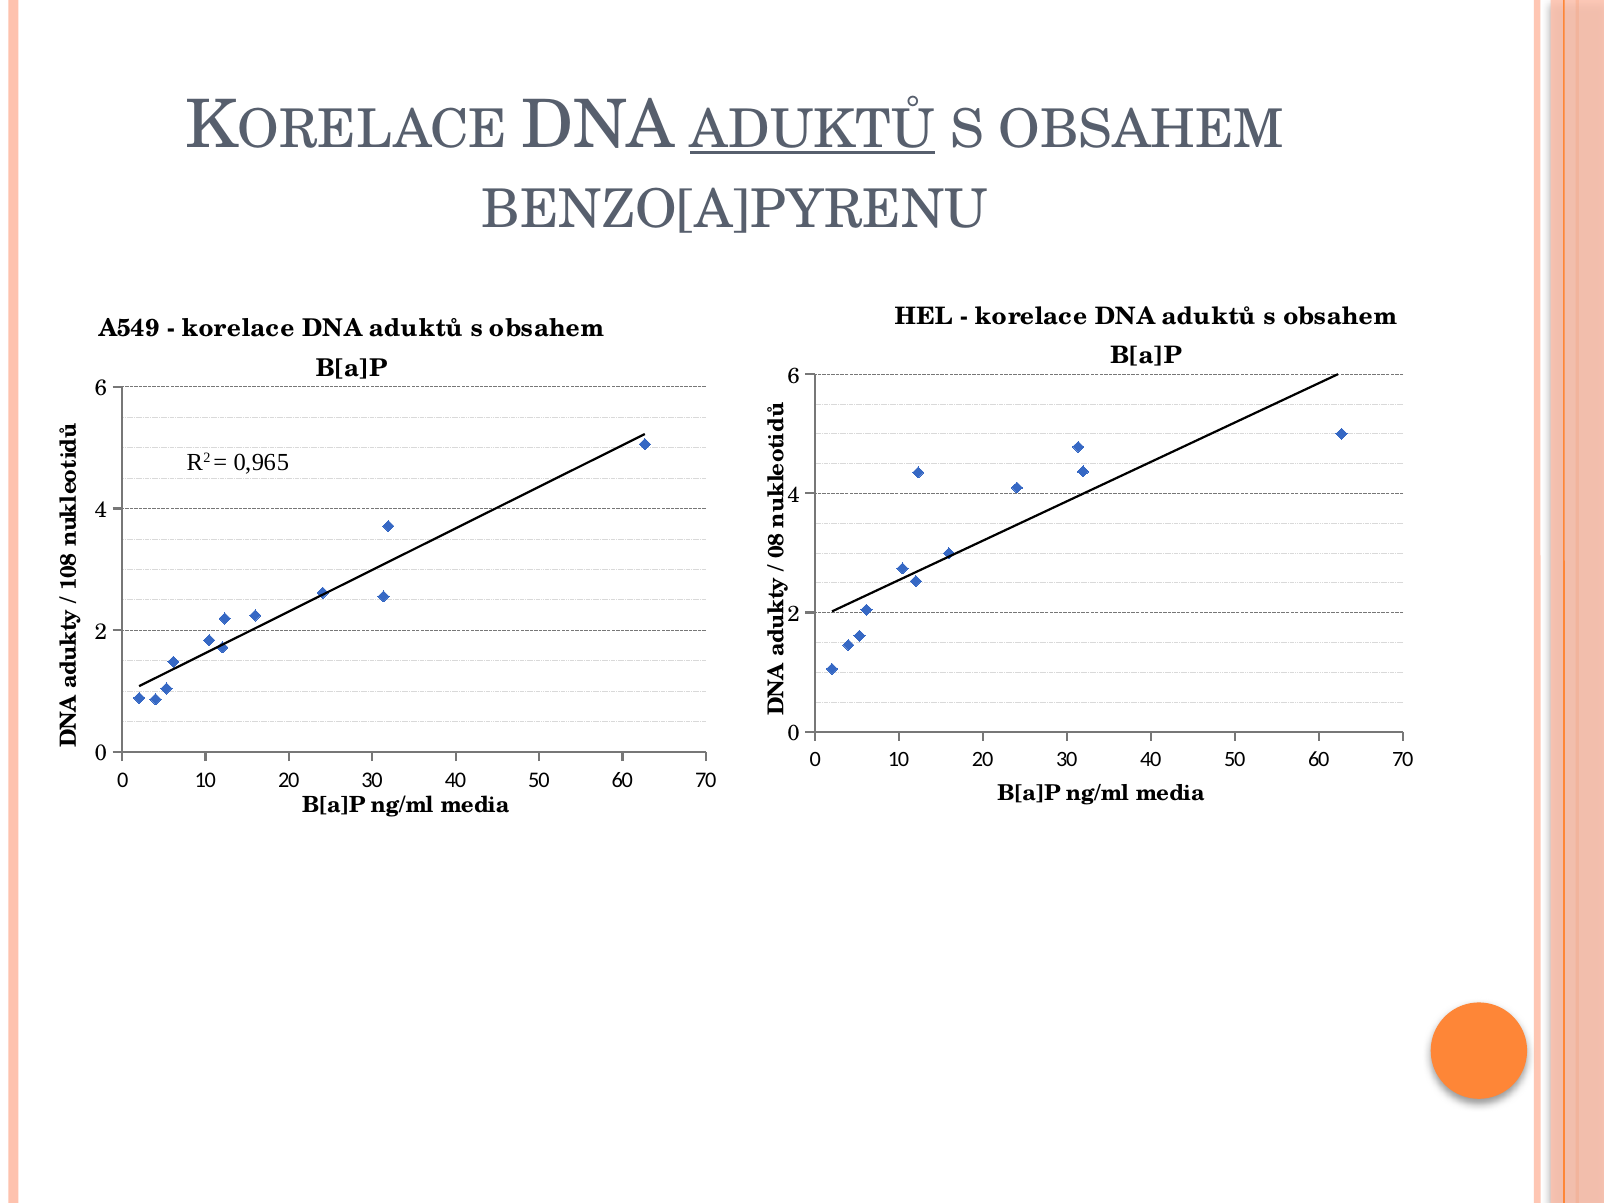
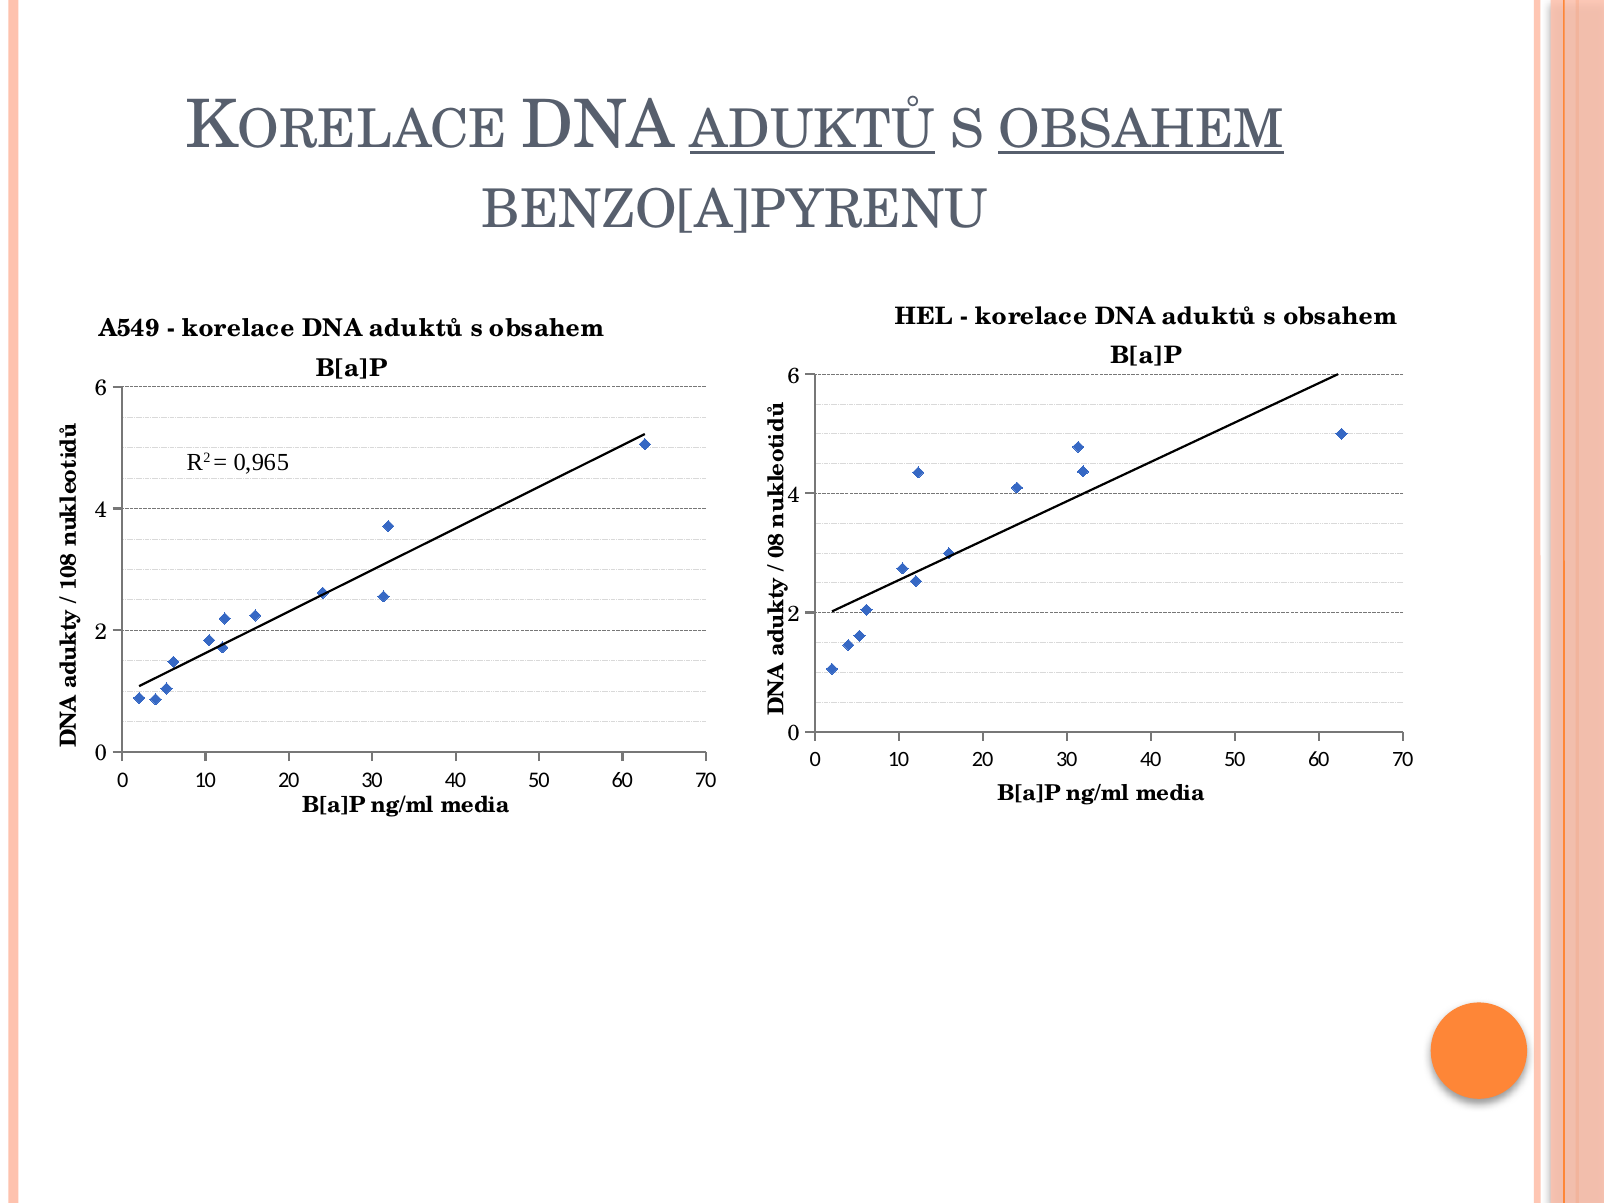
OBSAHEM at (1141, 130) underline: none -> present
